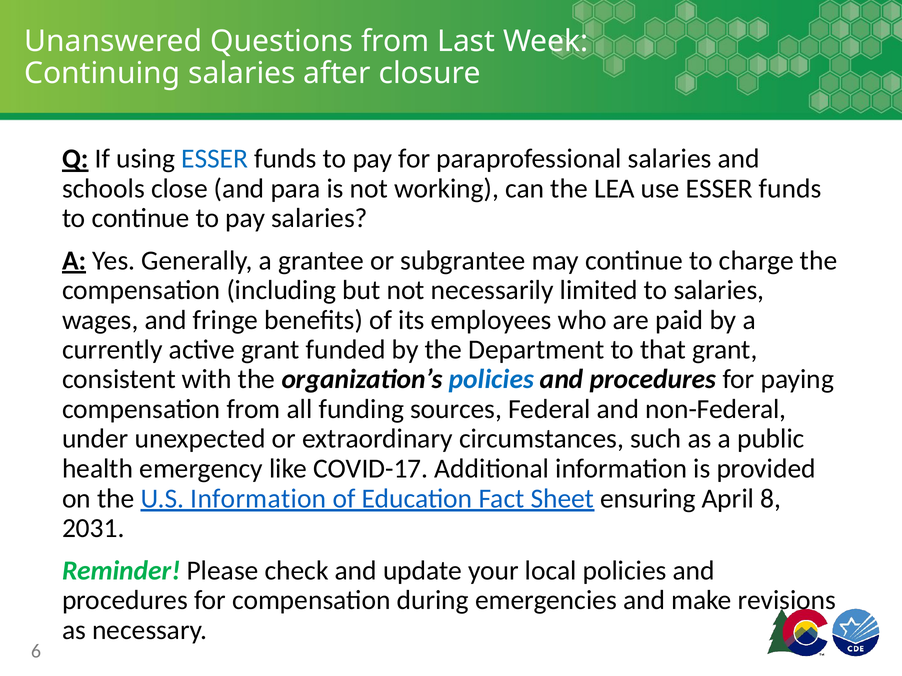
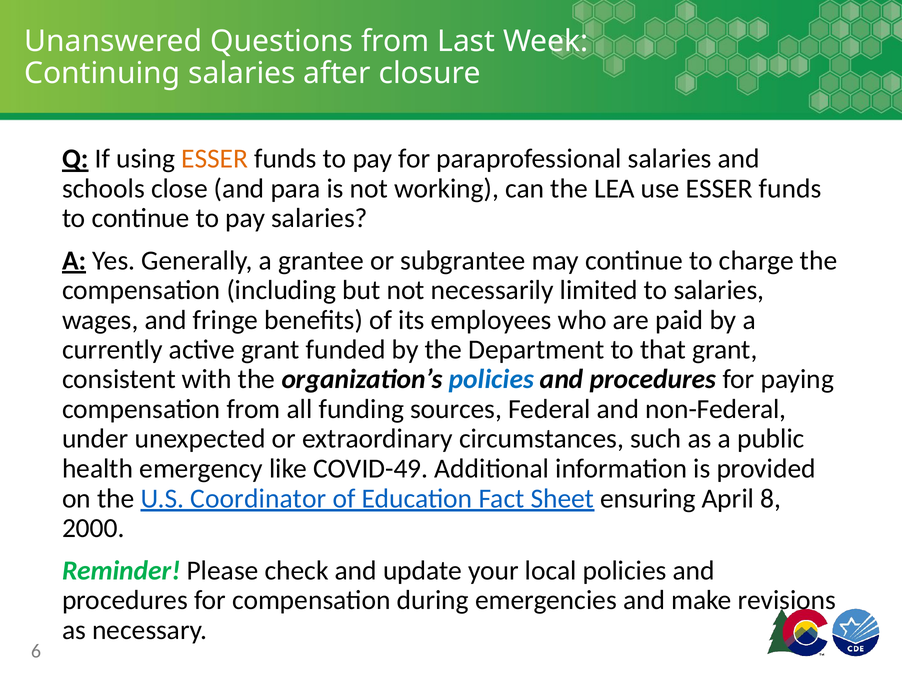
ESSER at (215, 159) colour: blue -> orange
COVID-17: COVID-17 -> COVID-49
U.S Information: Information -> Coordinator
2031: 2031 -> 2000
